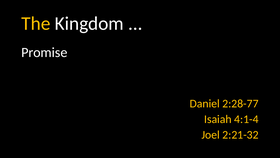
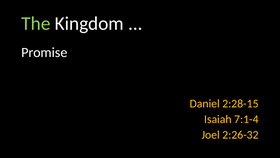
The colour: yellow -> light green
2:28-77: 2:28-77 -> 2:28-15
4:1-4: 4:1-4 -> 7:1-4
2:21-32: 2:21-32 -> 2:26-32
